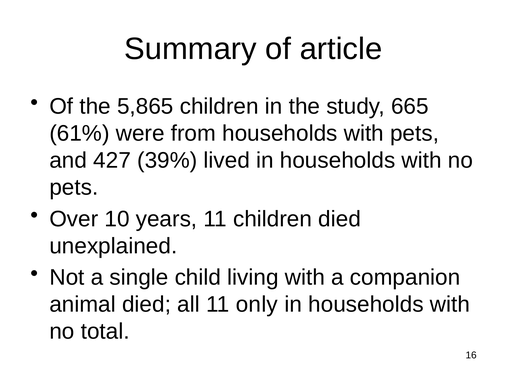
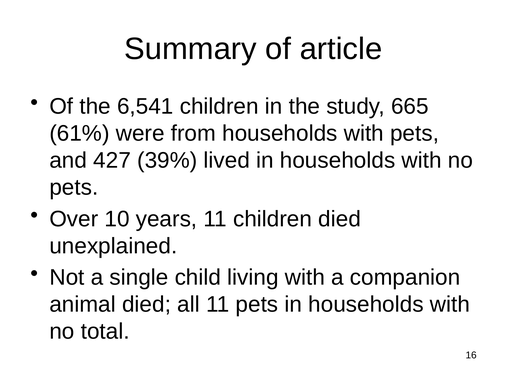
5,865: 5,865 -> 6,541
11 only: only -> pets
